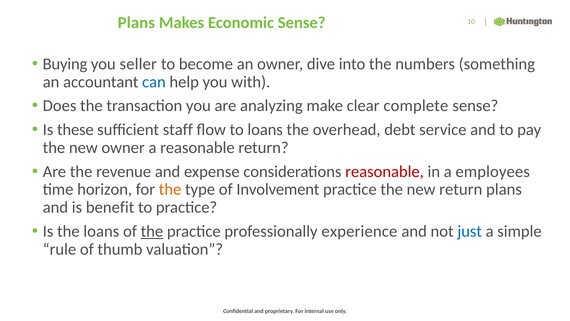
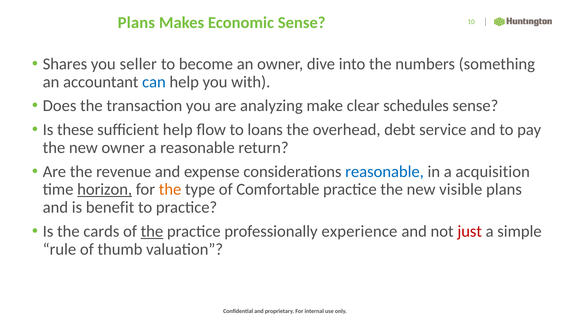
Buying: Buying -> Shares
complete: complete -> schedules
sufficient staff: staff -> help
reasonable at (385, 171) colour: red -> blue
employees: employees -> acquisition
horizon underline: none -> present
Involvement: Involvement -> Comfortable
new return: return -> visible
the loans: loans -> cards
just colour: blue -> red
